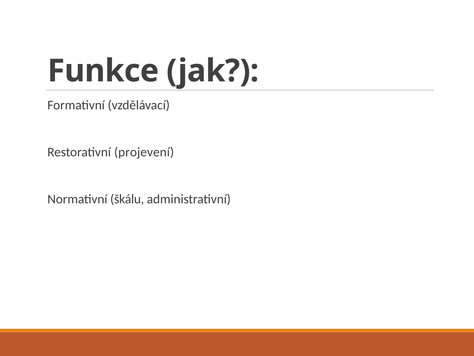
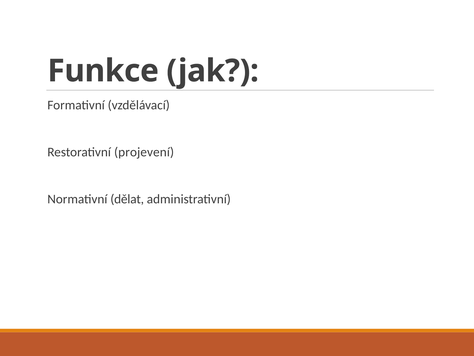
škálu: škálu -> dělat
